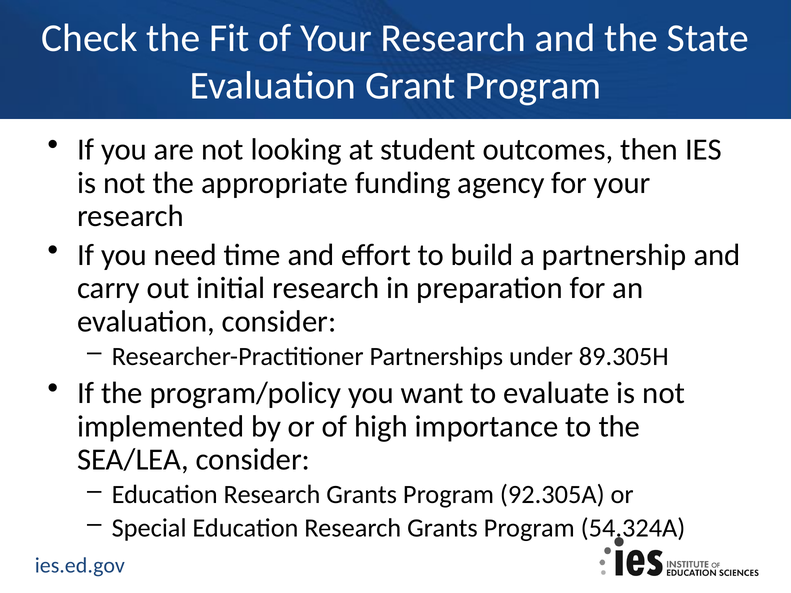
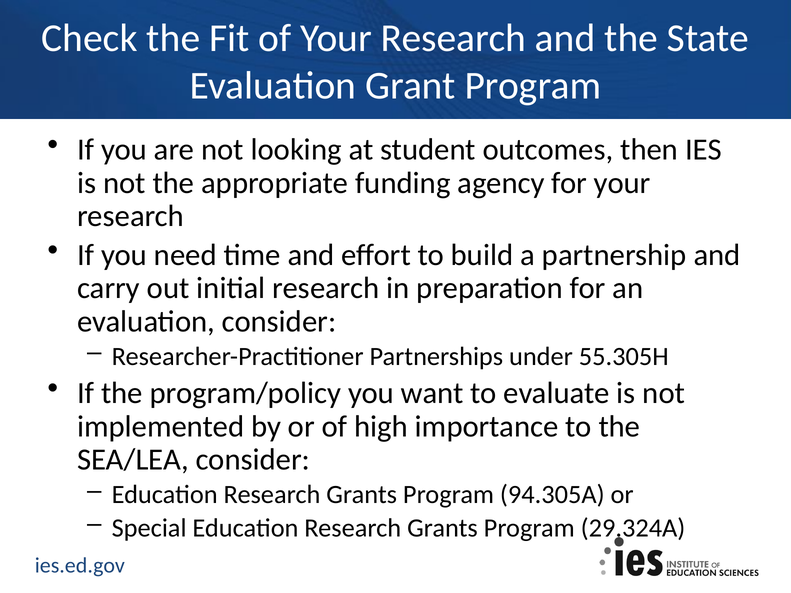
89.305H: 89.305H -> 55.305H
92.305A: 92.305A -> 94.305A
54.324A: 54.324A -> 29.324A
